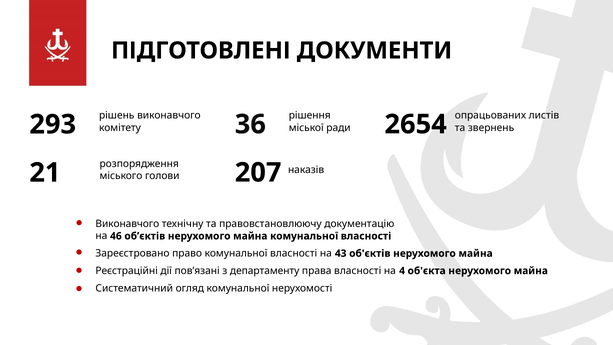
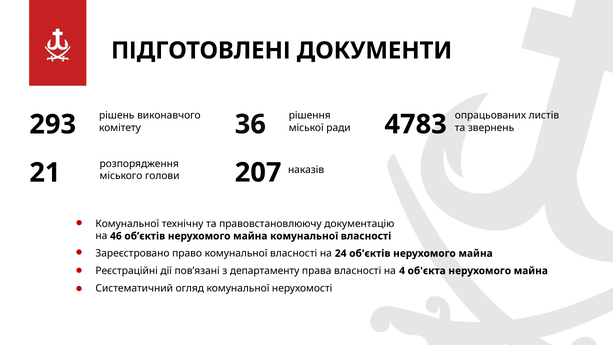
2654: 2654 -> 4783
Виконавчого at (127, 224): Виконавчого -> Комунальної
43: 43 -> 24
